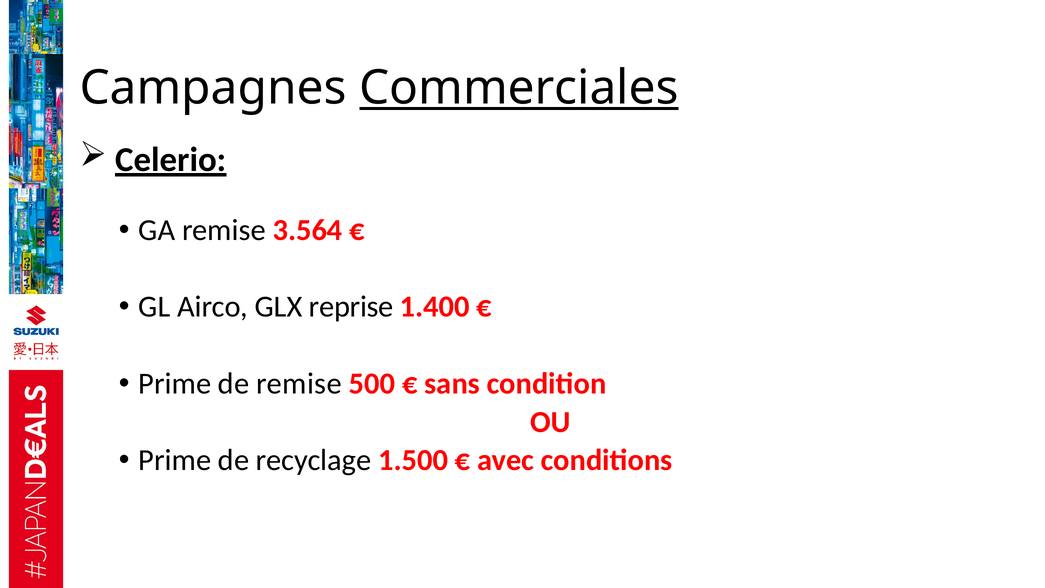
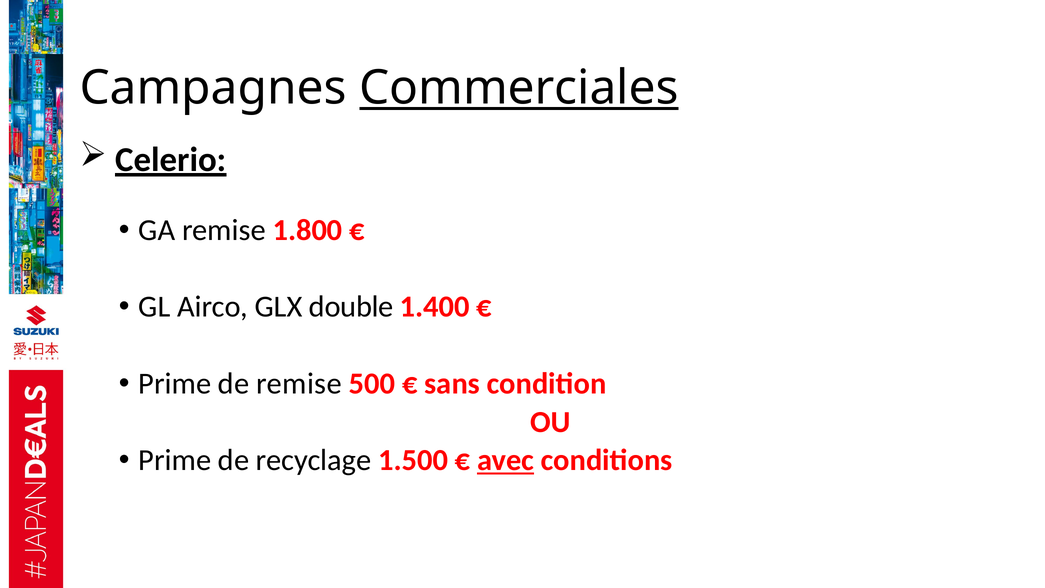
3.564: 3.564 -> 1.800
reprise: reprise -> double
avec underline: none -> present
